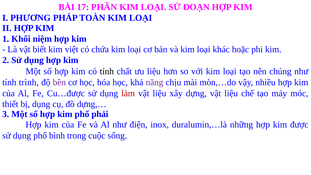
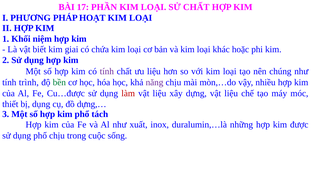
SỬ ĐOẠN: ĐOẠN -> CHẤT
TOÀN: TOÀN -> HOẠT
việt: việt -> giai
tính at (107, 71) colour: black -> purple
bền colour: purple -> green
phải: phải -> tách
điện: điện -> xuất
phổ bình: bình -> chịu
